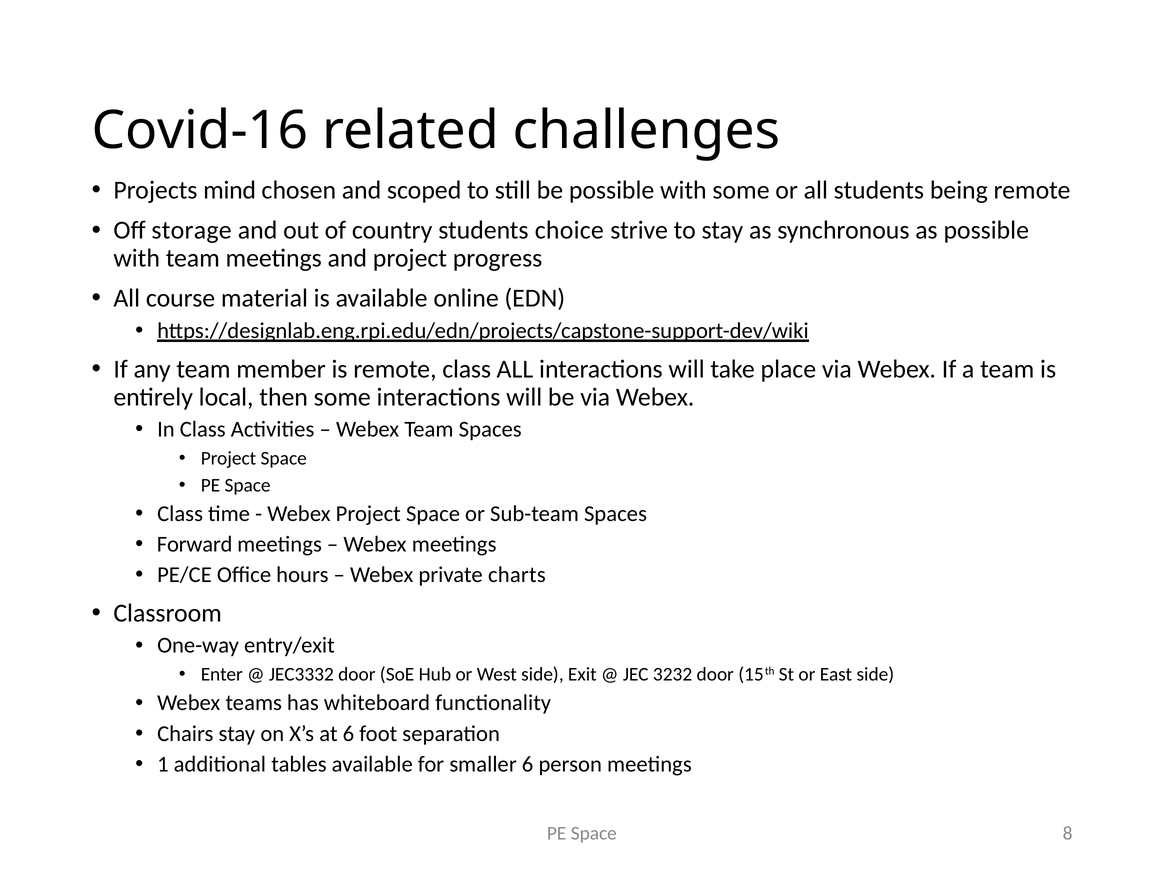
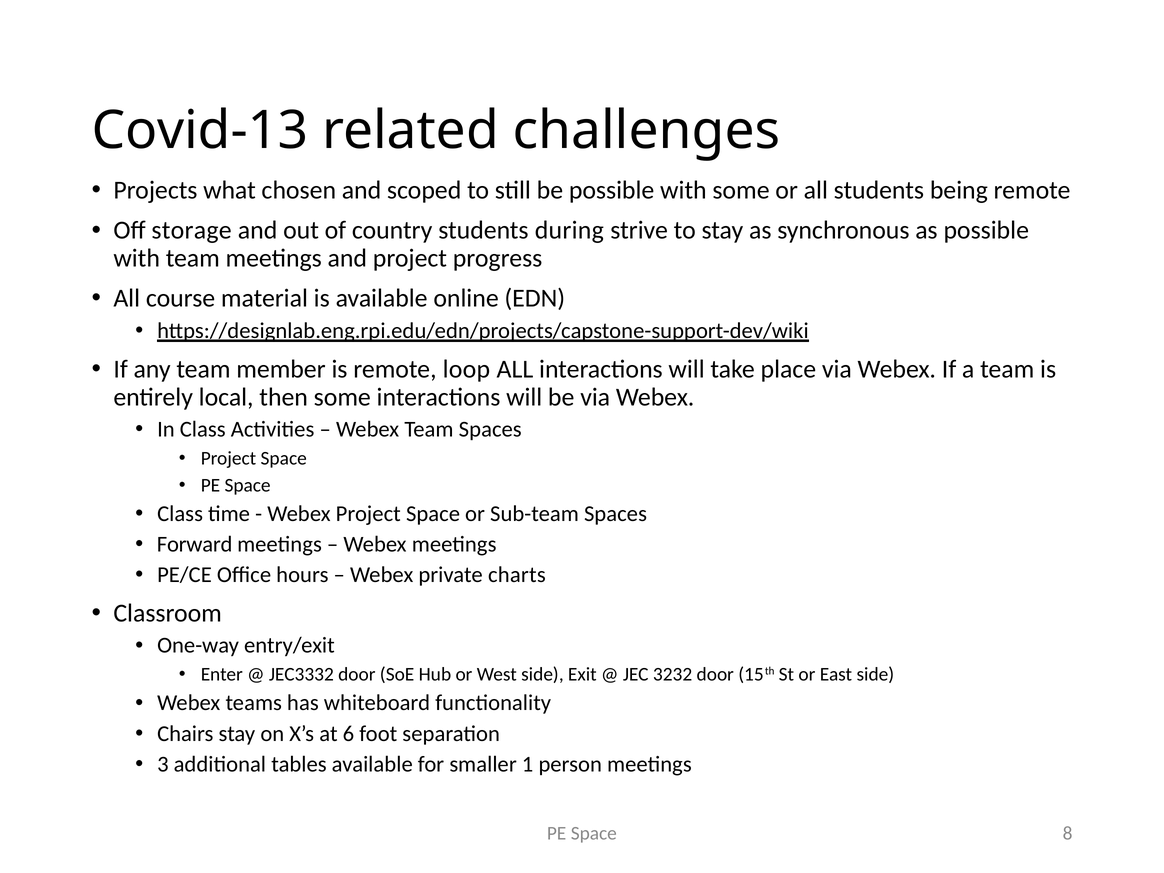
Covid-16: Covid-16 -> Covid-13
mind: mind -> what
choice: choice -> during
remote class: class -> loop
1: 1 -> 3
smaller 6: 6 -> 1
